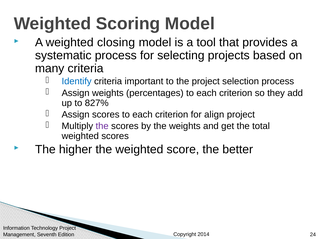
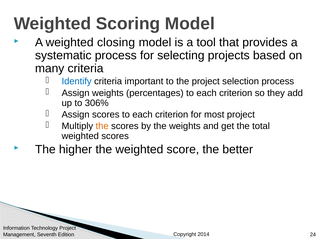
827%: 827% -> 306%
align: align -> most
the at (102, 126) colour: purple -> orange
